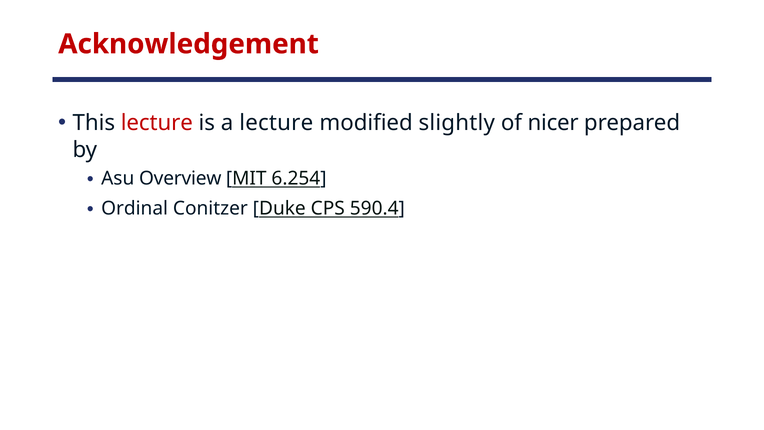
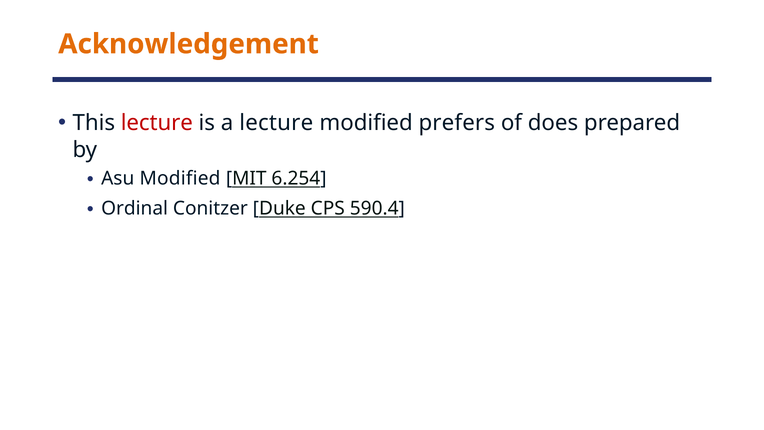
Acknowledgement colour: red -> orange
slightly: slightly -> prefers
nicer: nicer -> does
Asu Overview: Overview -> Modified
